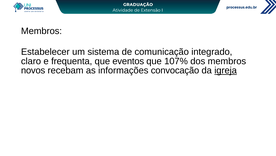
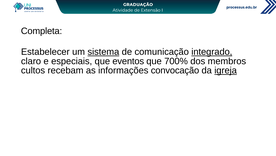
Membros at (41, 31): Membros -> Completa
sistema underline: none -> present
integrado underline: none -> present
frequenta: frequenta -> especiais
107%: 107% -> 700%
novos: novos -> cultos
